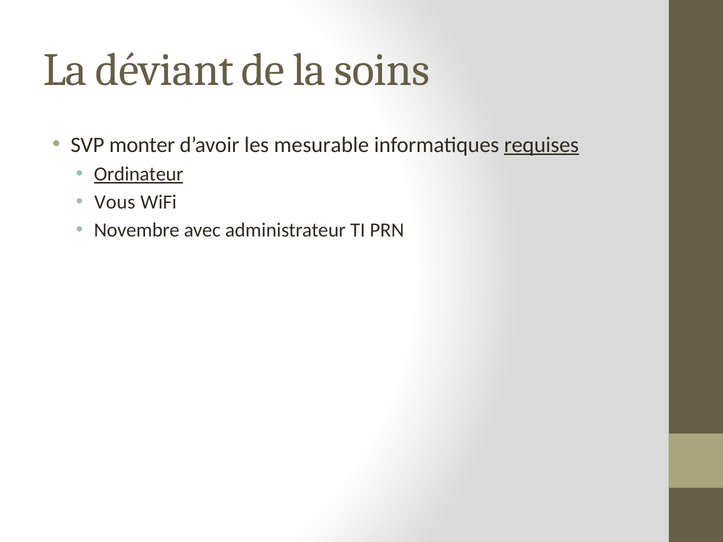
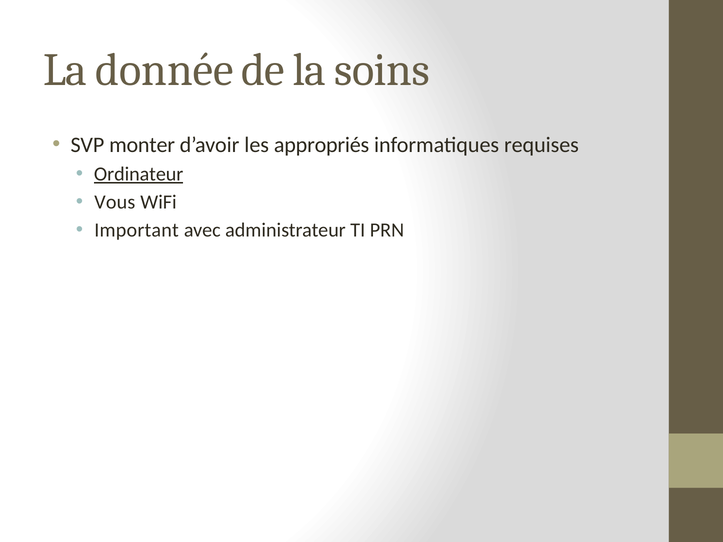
déviant: déviant -> donnée
mesurable: mesurable -> appropriés
requises underline: present -> none
Novembre: Novembre -> Important
